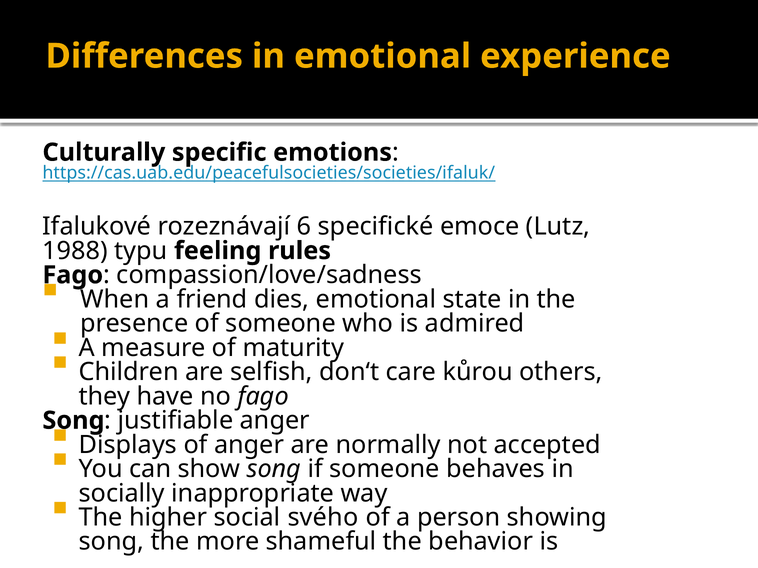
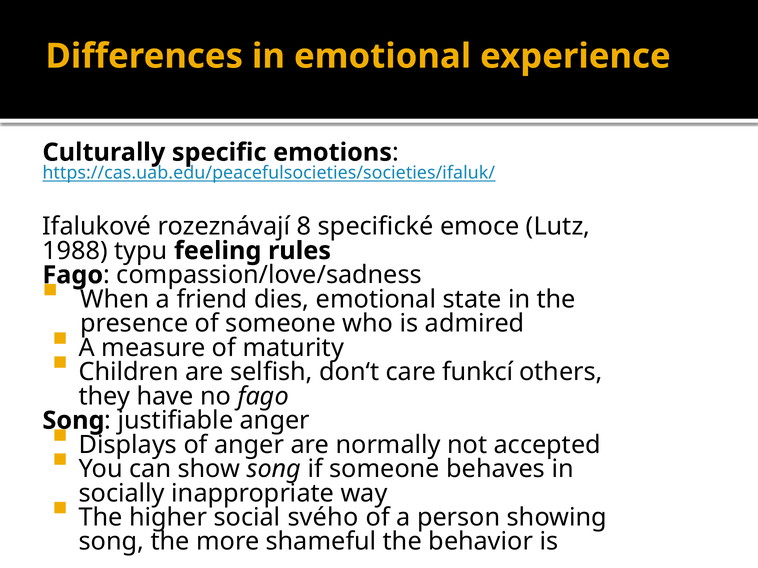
6: 6 -> 8
kůrou: kůrou -> funkcí
